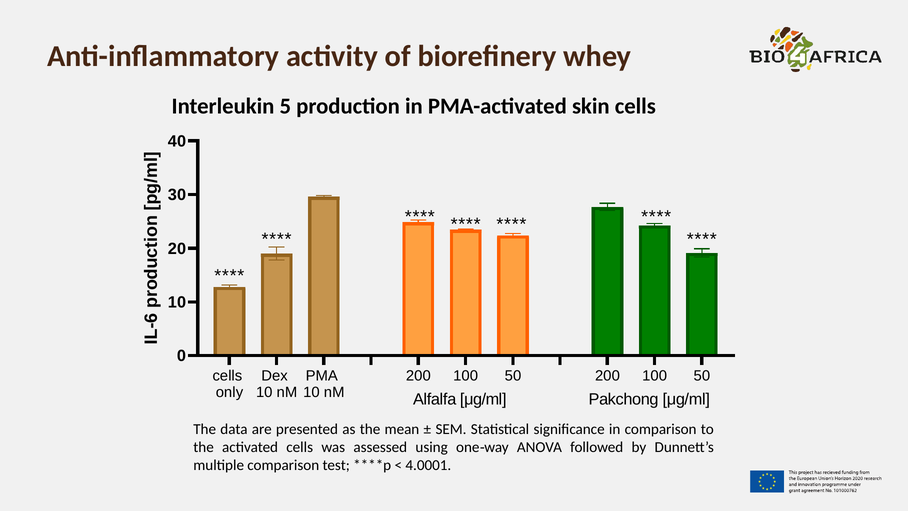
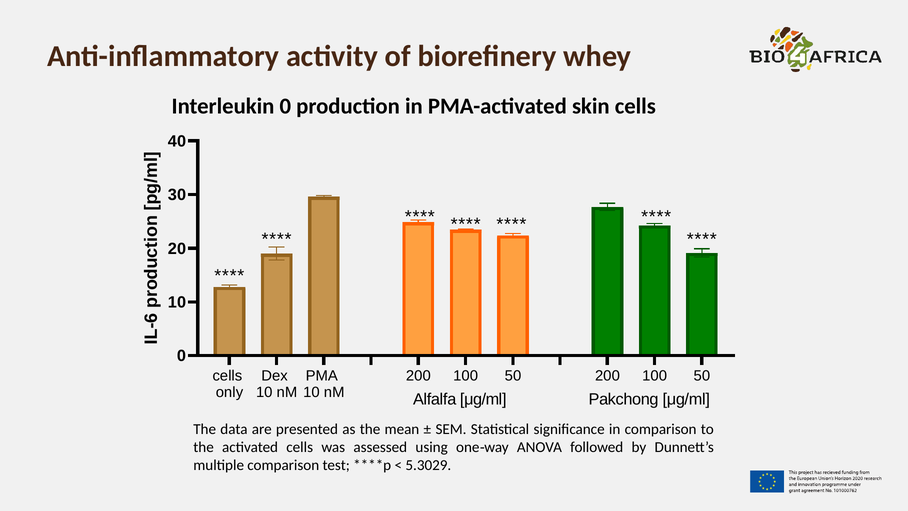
Interleukin 5: 5 -> 0
4.0001: 4.0001 -> 5.3029
